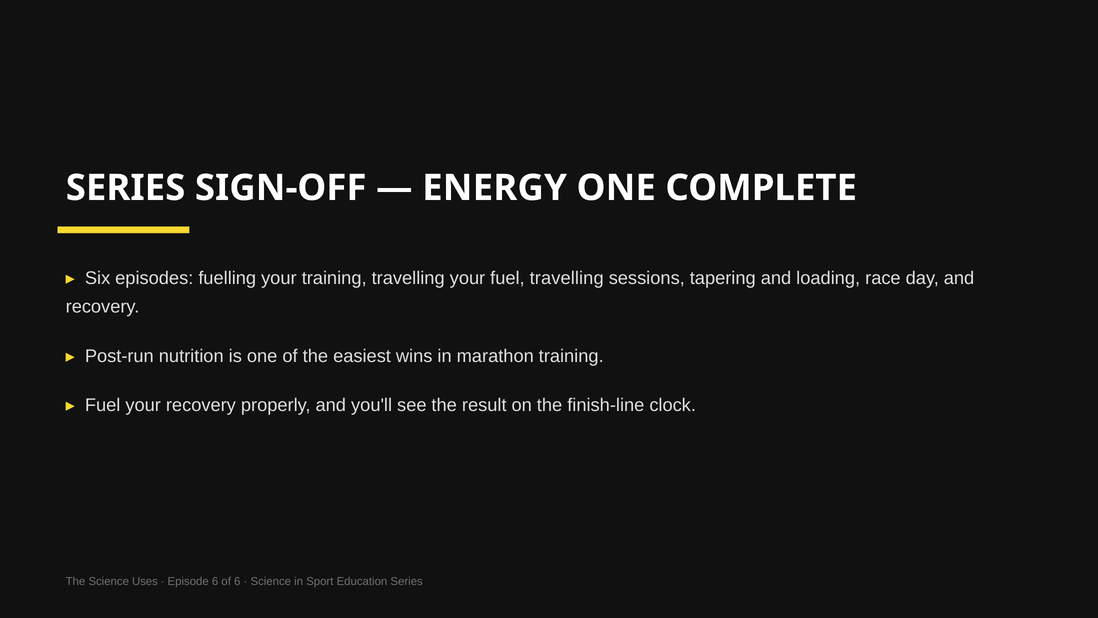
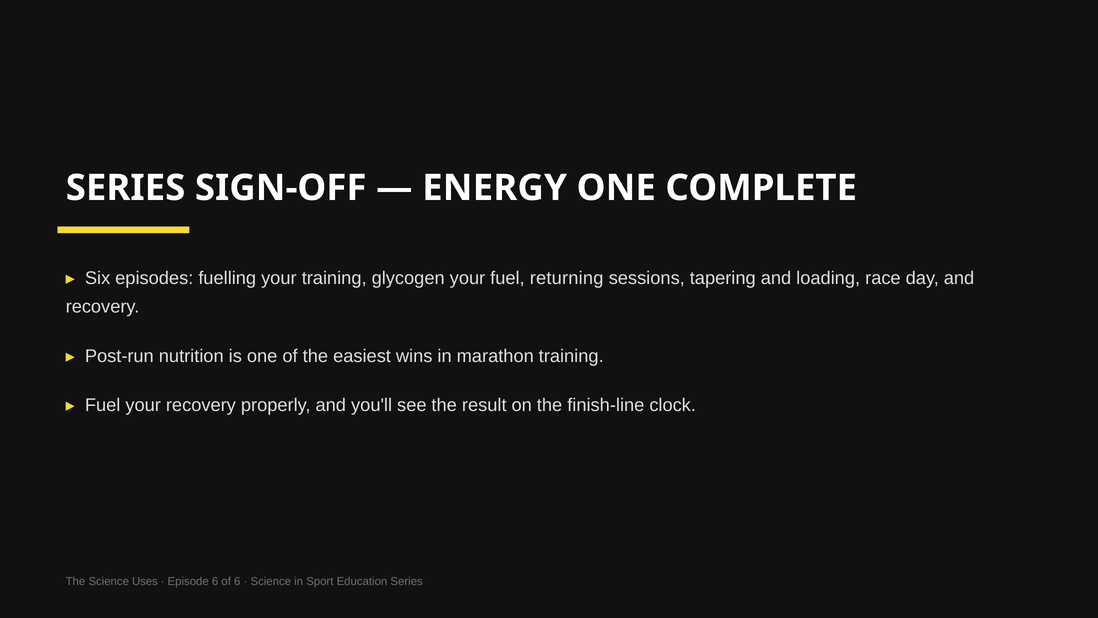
training travelling: travelling -> glycogen
fuel travelling: travelling -> returning
